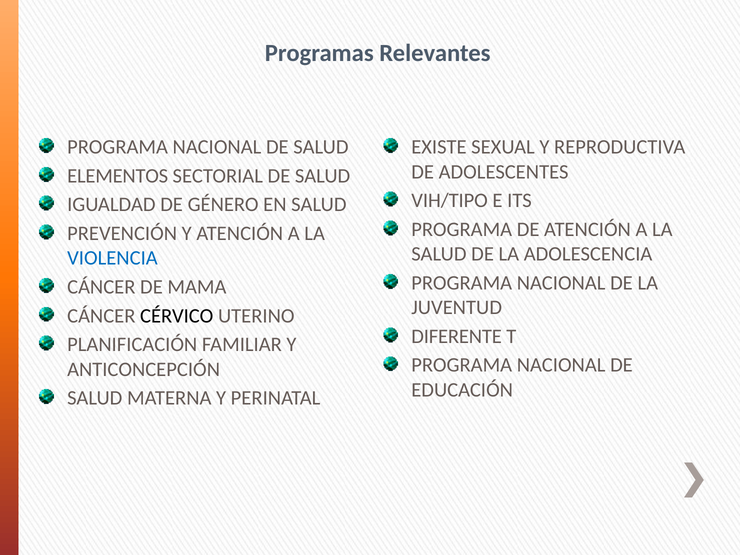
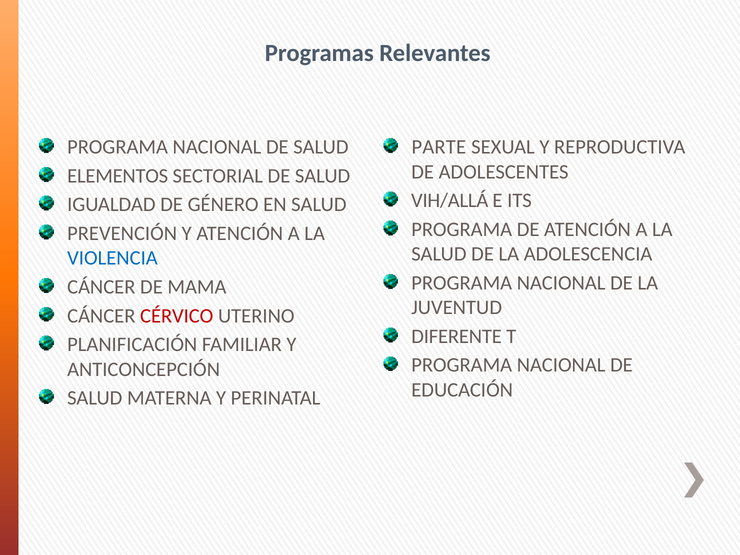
EXISTE: EXISTE -> PARTE
VIH/TIPO: VIH/TIPO -> VIH/ALLÁ
CÉRVICO colour: black -> red
